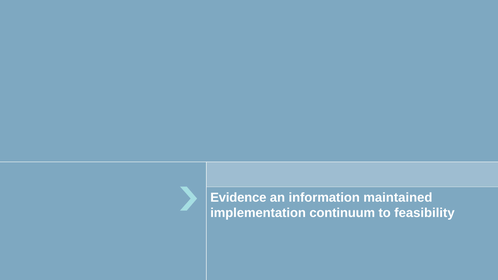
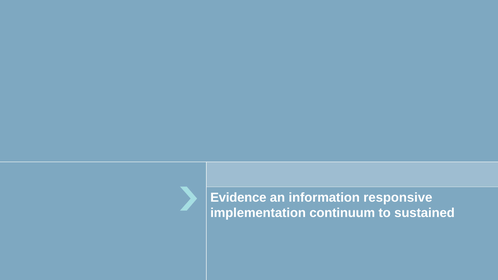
maintained: maintained -> responsive
feasibility: feasibility -> sustained
